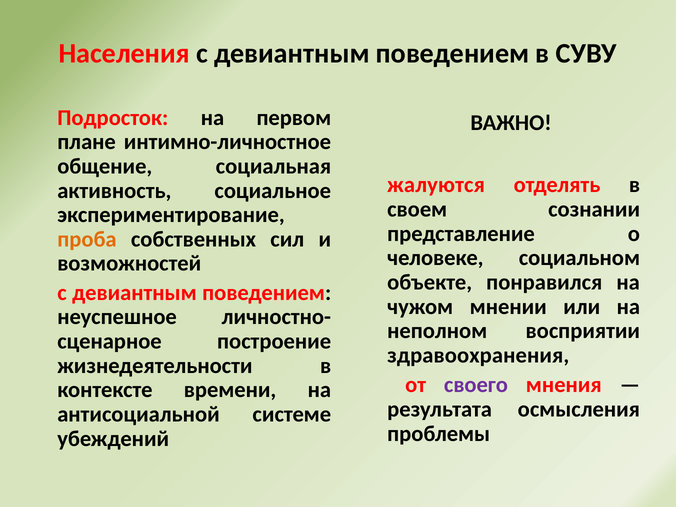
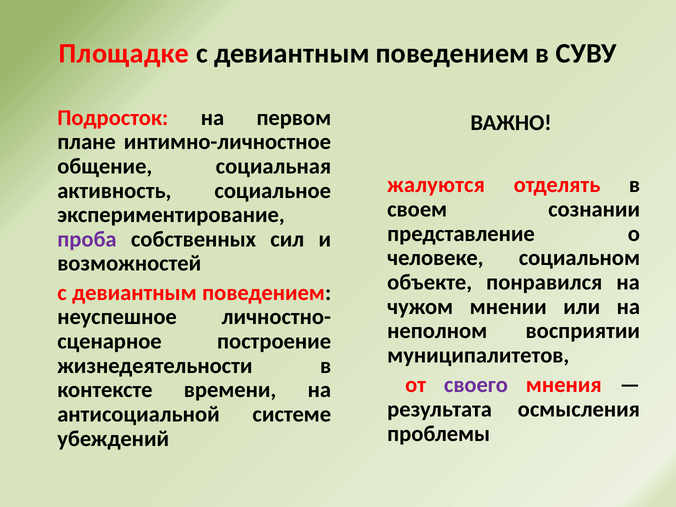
Населения: Населения -> Площадке
проба colour: orange -> purple
здравоохранения: здравоохранения -> муниципалитетов
